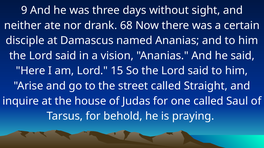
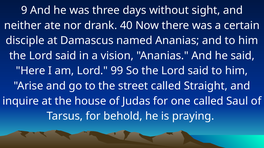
68: 68 -> 40
15: 15 -> 99
